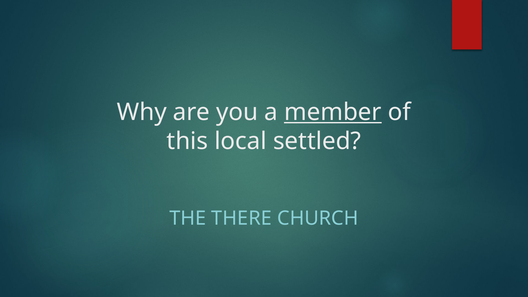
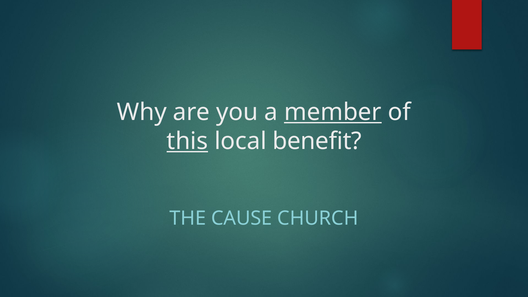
this underline: none -> present
settled: settled -> benefit
THERE: THERE -> CAUSE
